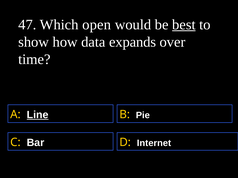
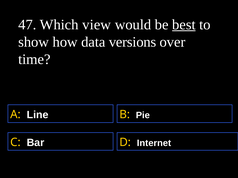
open: open -> view
expands: expands -> versions
Line underline: present -> none
